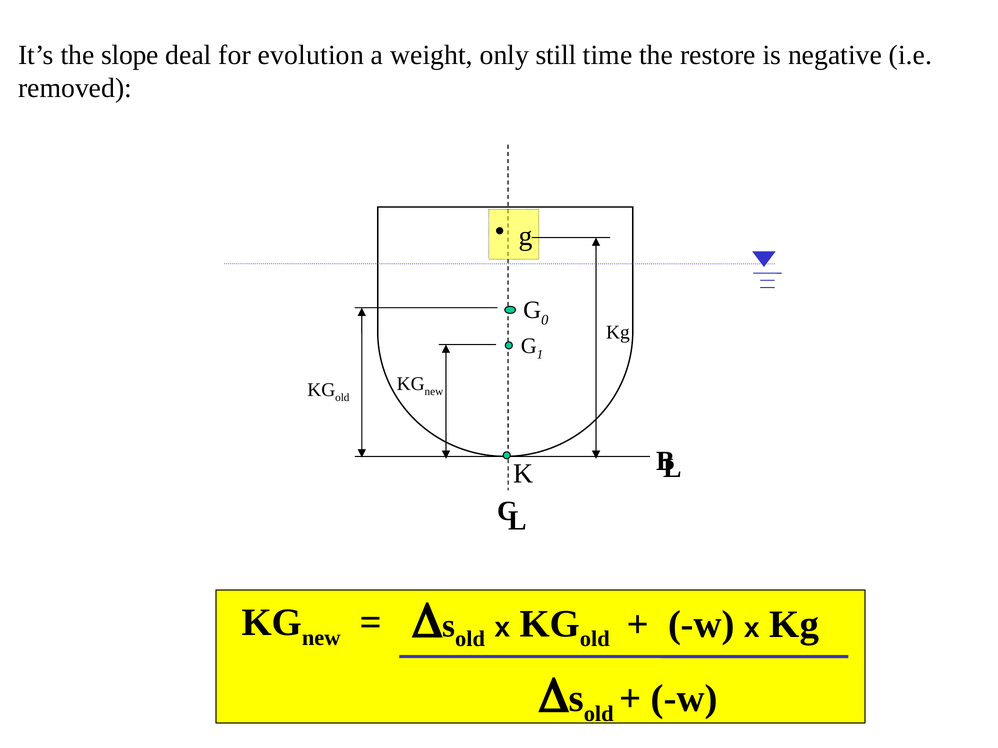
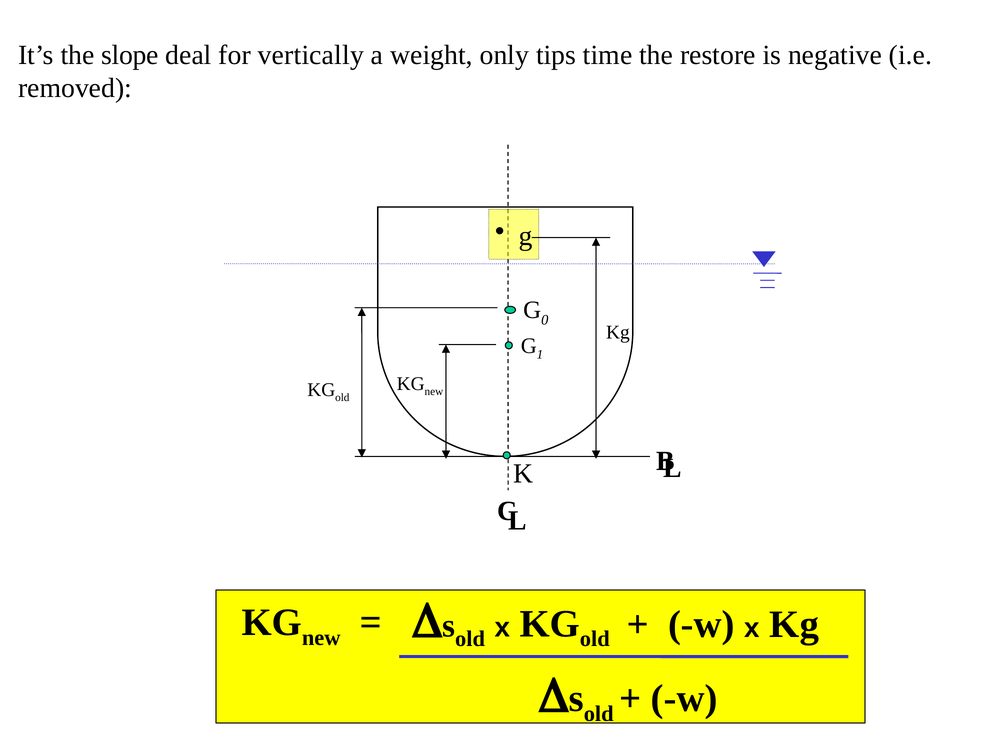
evolution: evolution -> vertically
still: still -> tips
